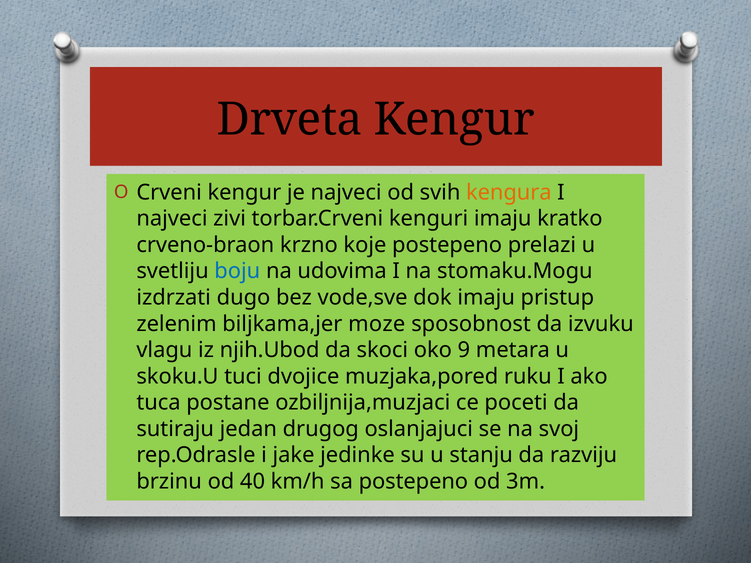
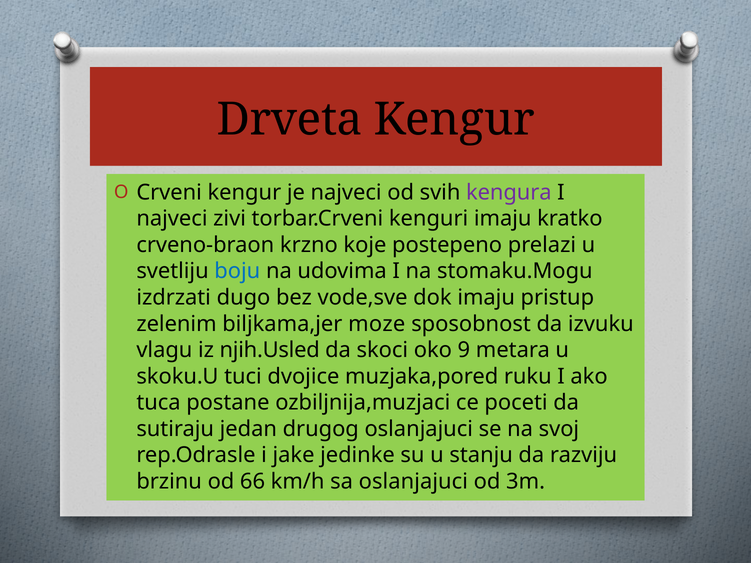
kengura colour: orange -> purple
njih.Ubod: njih.Ubod -> njih.Usled
40: 40 -> 66
sa postepeno: postepeno -> oslanjajuci
